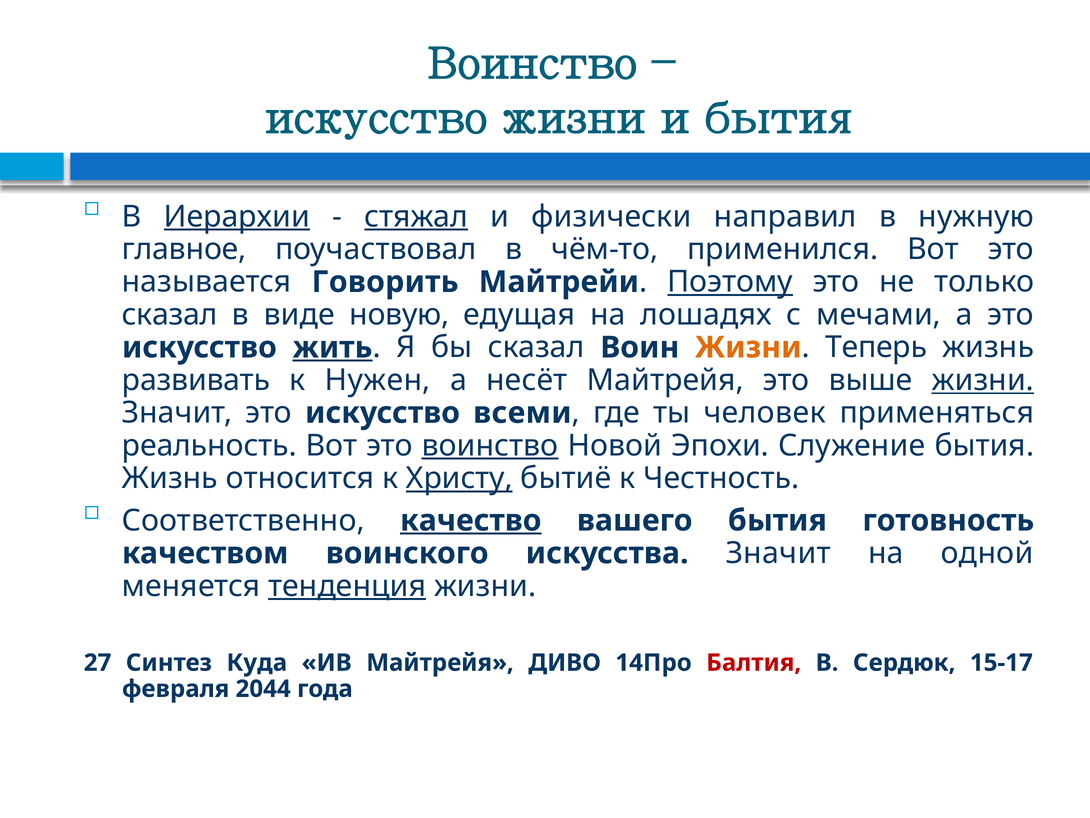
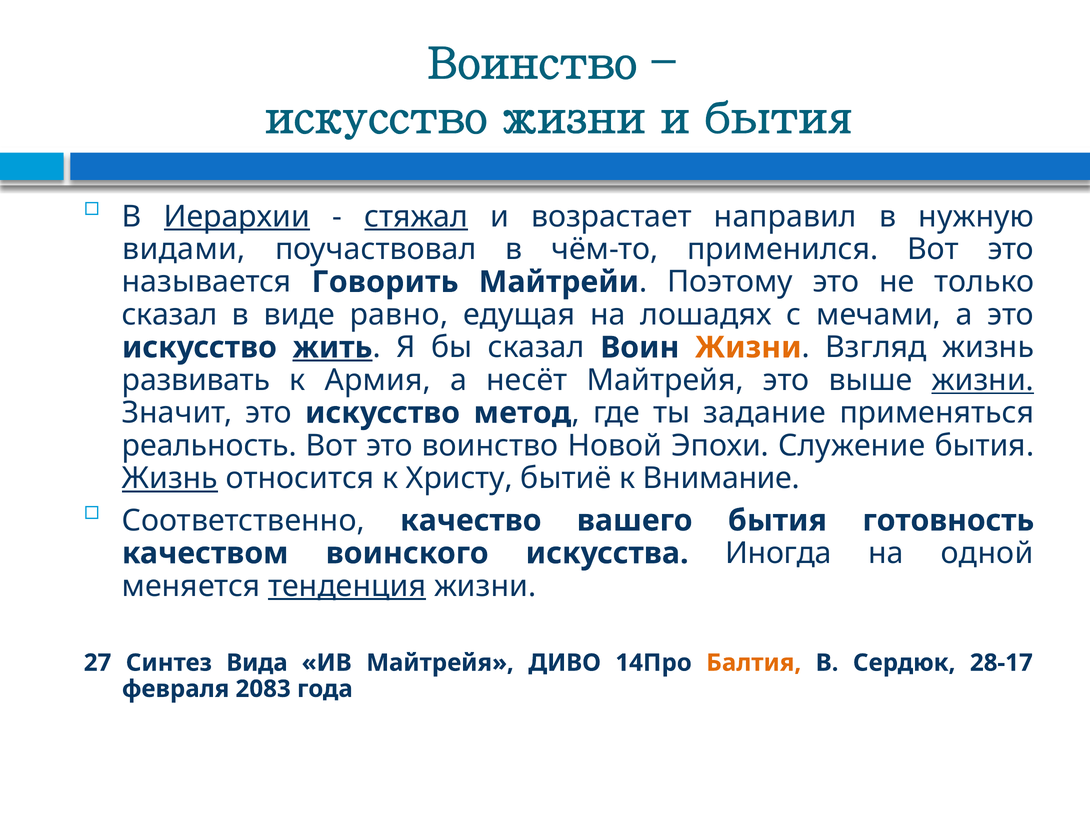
физически: физически -> возрастает
главное: главное -> видами
Поэтому underline: present -> none
новую: новую -> равно
Теперь: Теперь -> Взгляд
Нужен: Нужен -> Армия
всеми: всеми -> метод
человек: человек -> задание
воинство at (490, 445) underline: present -> none
Жизнь at (170, 478) underline: none -> present
Христу underline: present -> none
Честность: Честность -> Внимание
качество underline: present -> none
искусства Значит: Значит -> Иногда
Куда: Куда -> Вида
Балтия colour: red -> orange
15-17: 15-17 -> 28-17
2044: 2044 -> 2083
